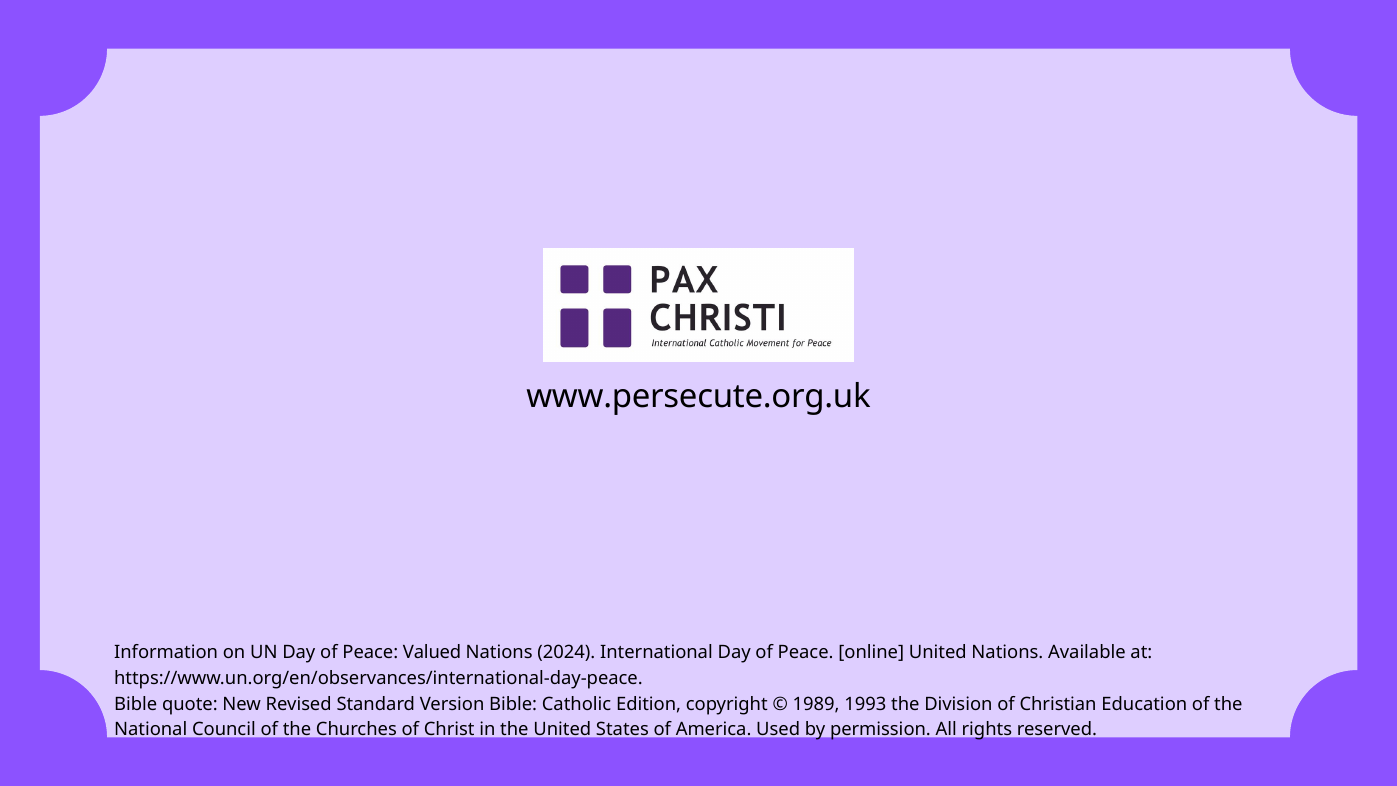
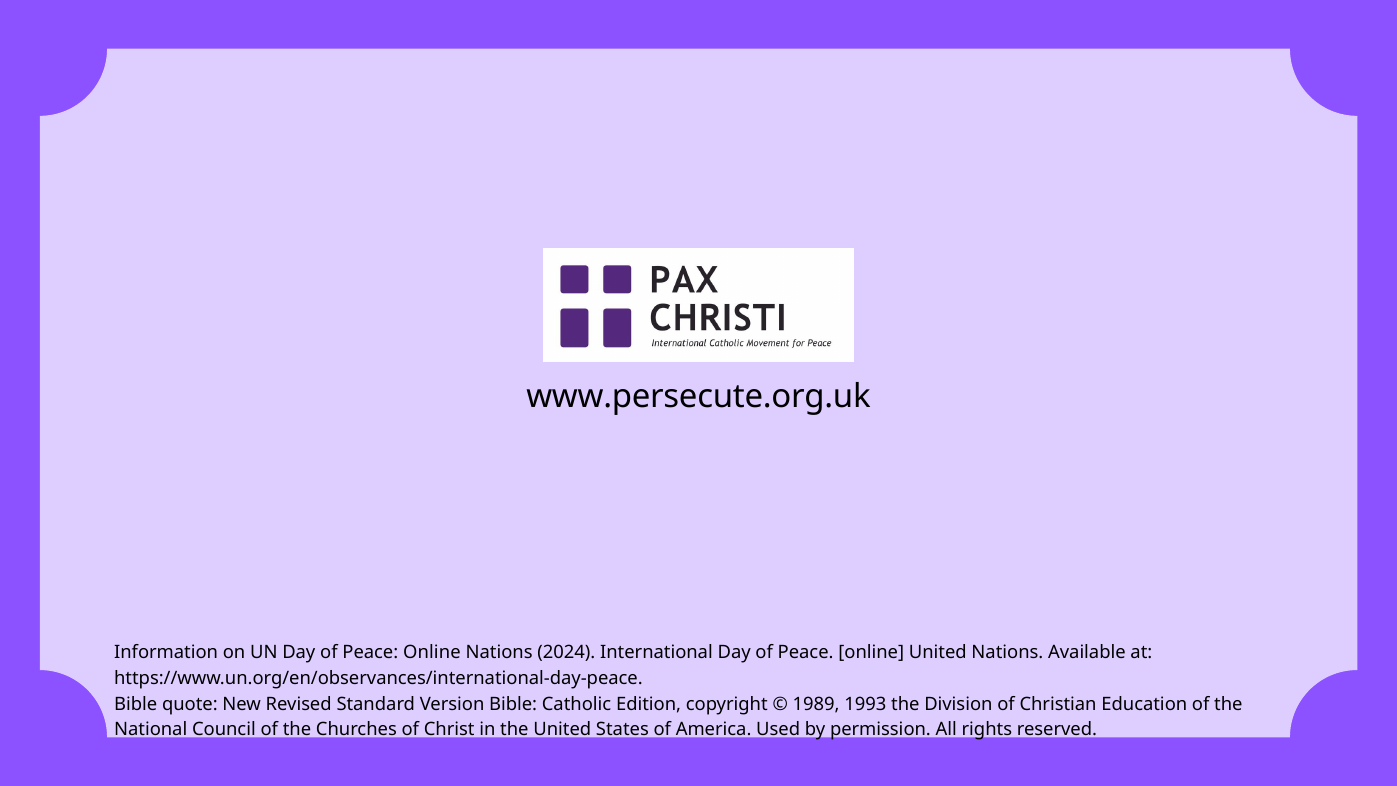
Valued at (432, 652): Valued -> Online
